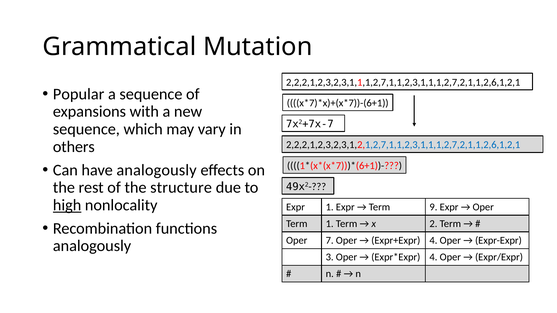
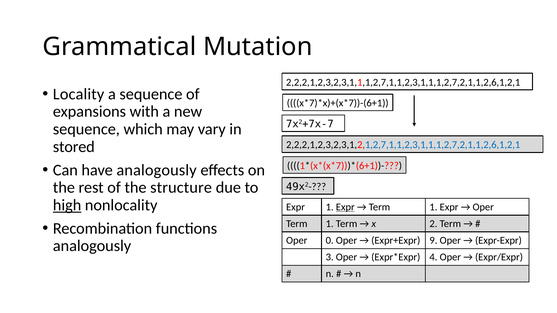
Popular: Popular -> Locality
others: others -> stored
Expr at (345, 207) underline: none -> present
9 at (433, 207): 9 -> 1
7: 7 -> 0
Expr+Expr 4: 4 -> 9
